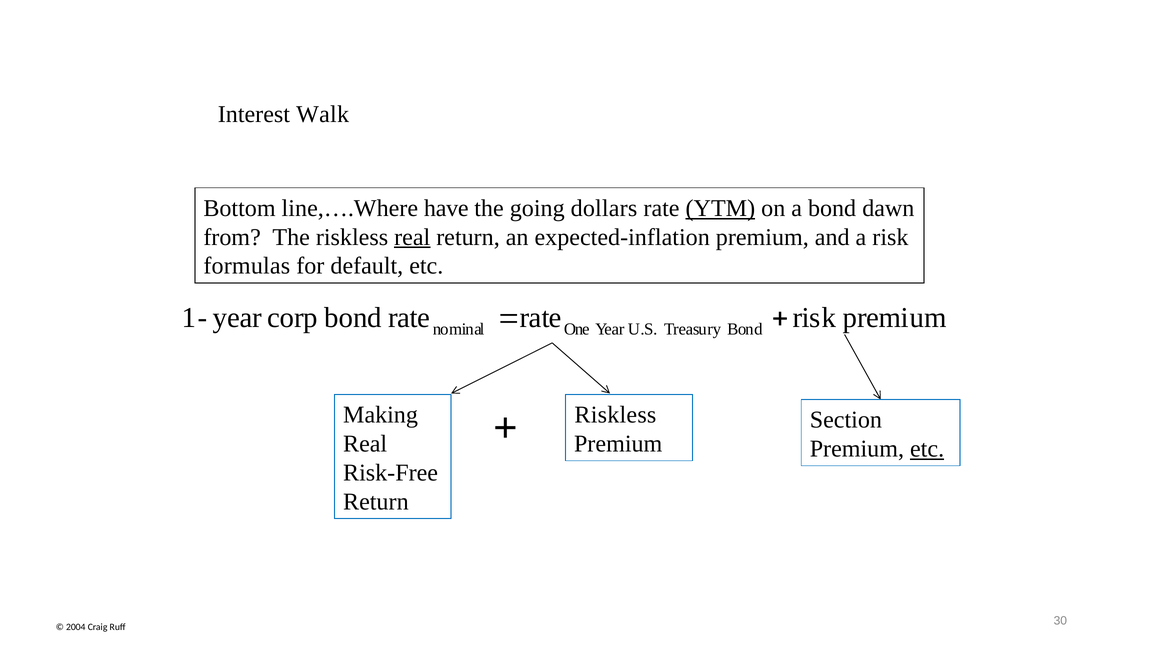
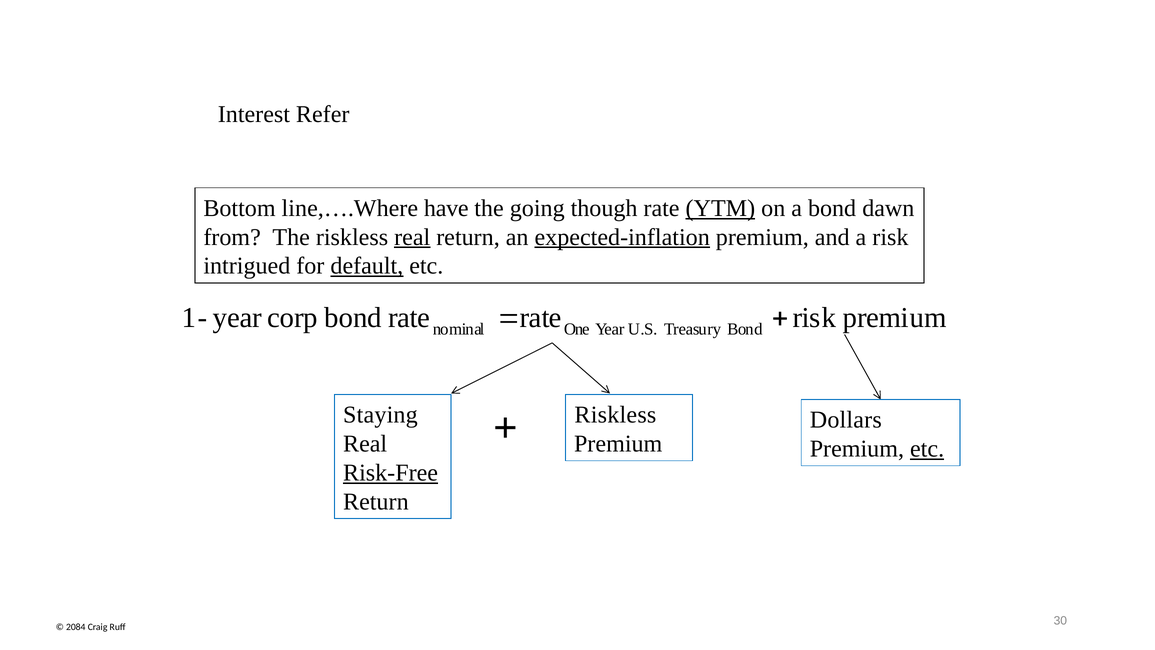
Walk: Walk -> Refer
dollars: dollars -> though
expected-inflation underline: none -> present
formulas: formulas -> intrigued
default underline: none -> present
Making: Making -> Staying
Section: Section -> Dollars
Risk-Free underline: none -> present
2004: 2004 -> 2084
